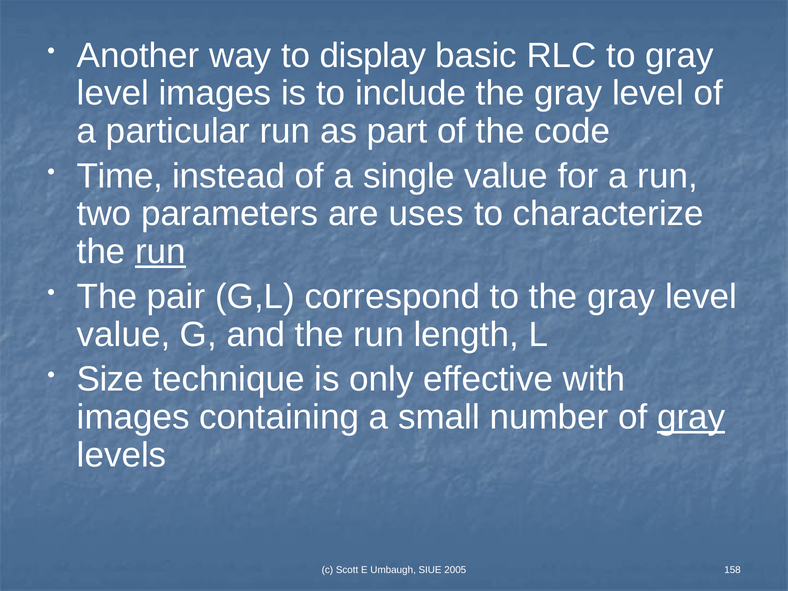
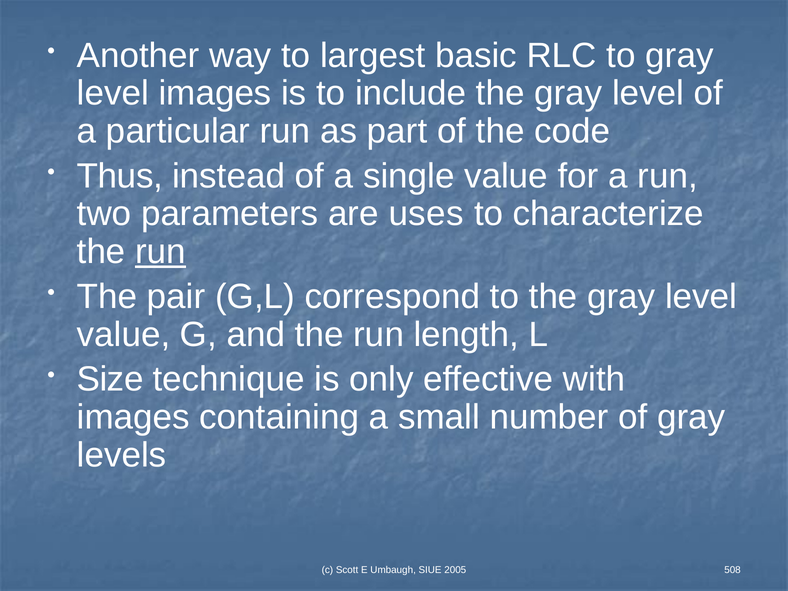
display: display -> largest
Time: Time -> Thus
gray at (691, 417) underline: present -> none
158: 158 -> 508
